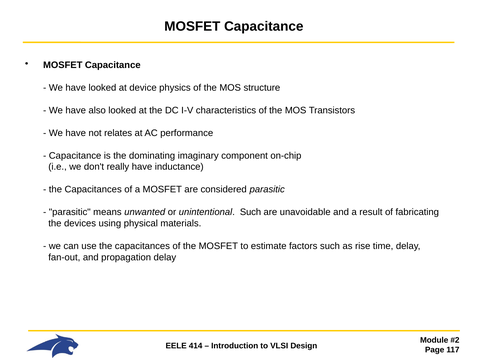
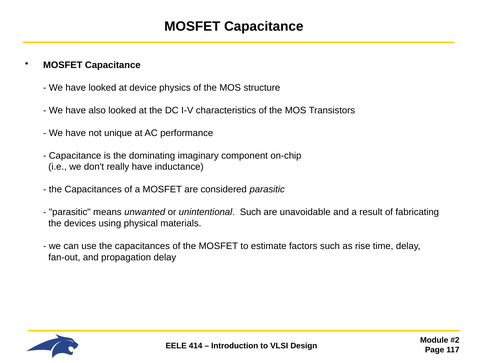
relates: relates -> unique
